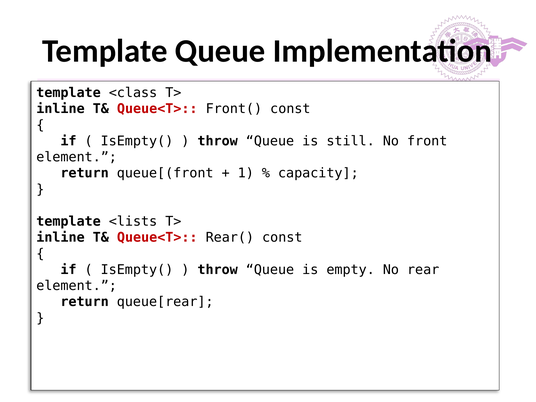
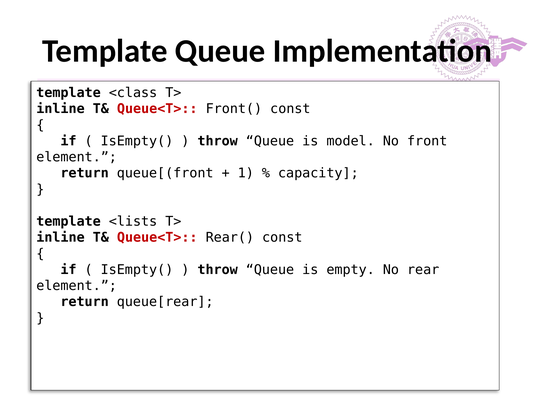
still: still -> model
